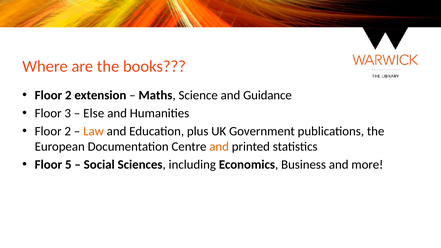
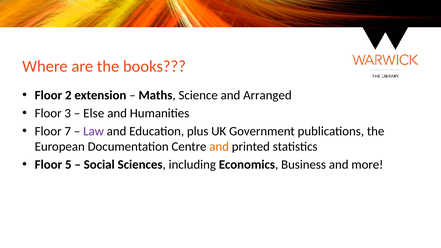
Guidance: Guidance -> Arranged
2 at (68, 131): 2 -> 7
Law colour: orange -> purple
